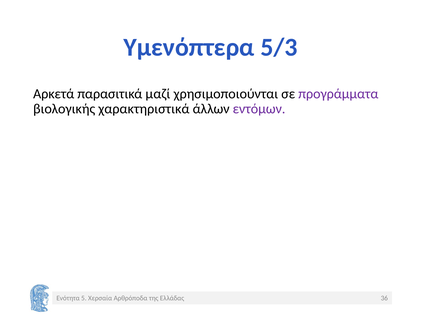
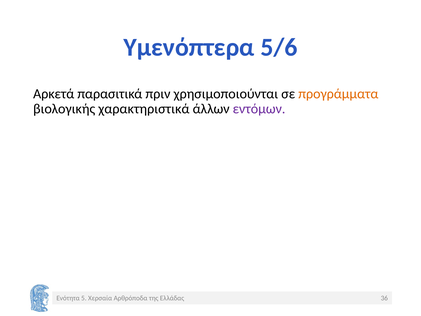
5/3: 5/3 -> 5/6
μαζί: μαζί -> πριν
προγράμματα colour: purple -> orange
